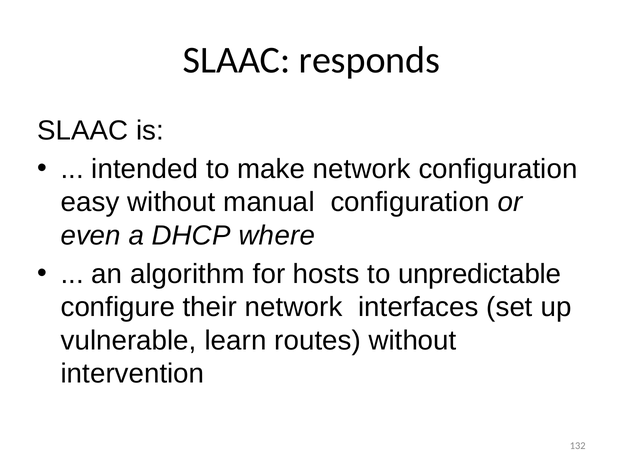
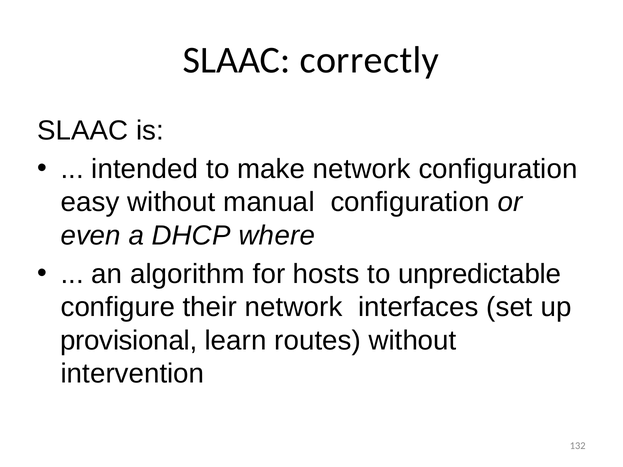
responds: responds -> correctly
vulnerable: vulnerable -> provisional
